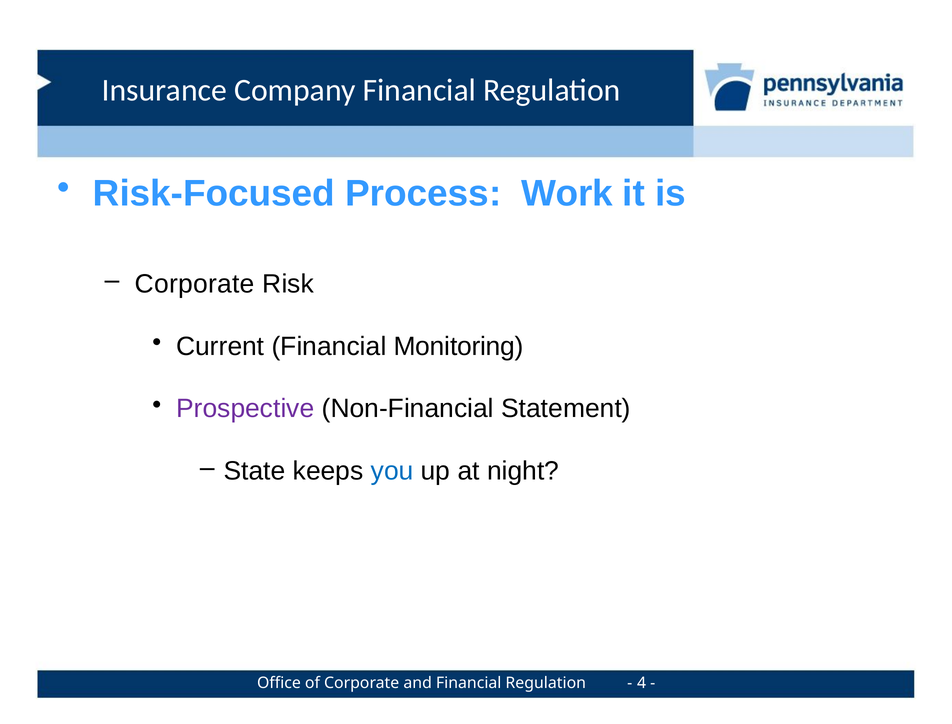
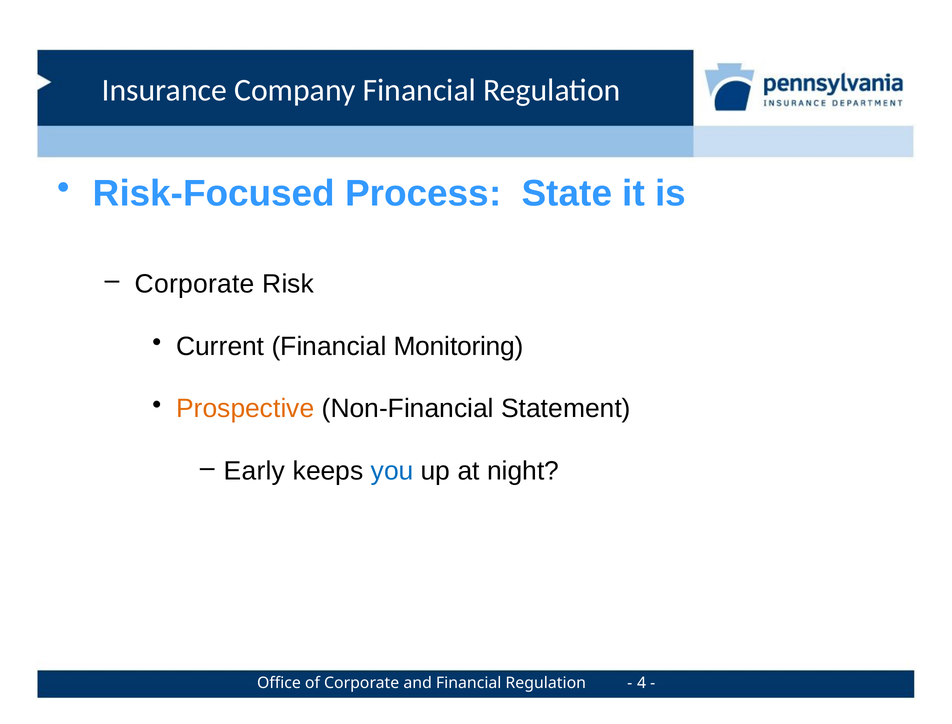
Work: Work -> State
Prospective colour: purple -> orange
State: State -> Early
